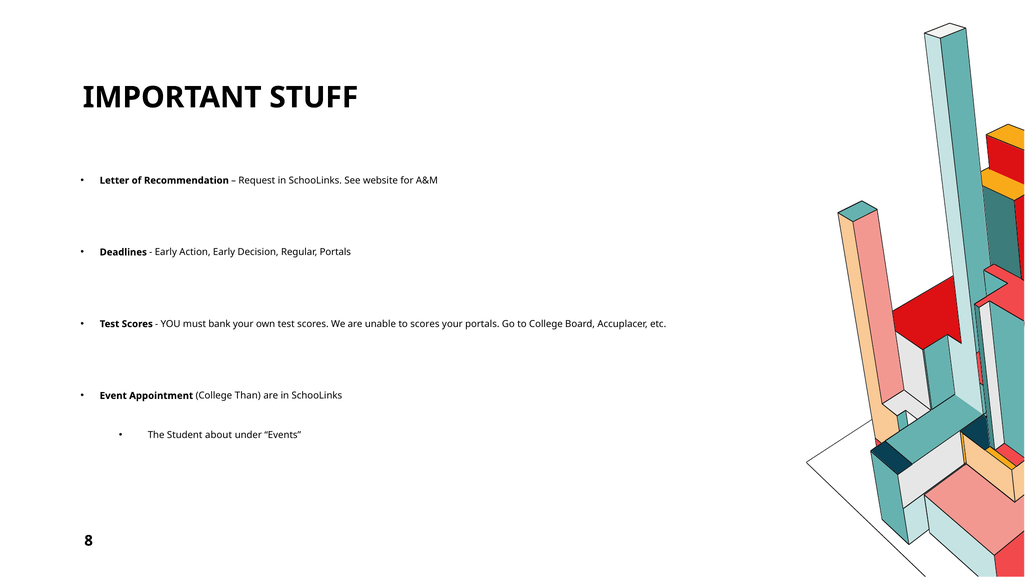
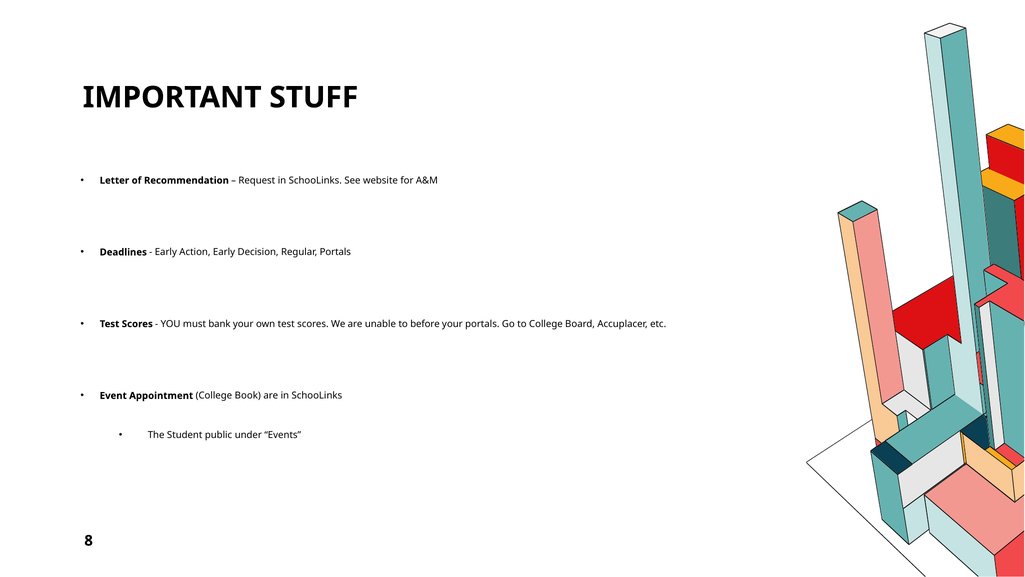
to scores: scores -> before
Than: Than -> Book
about: about -> public
